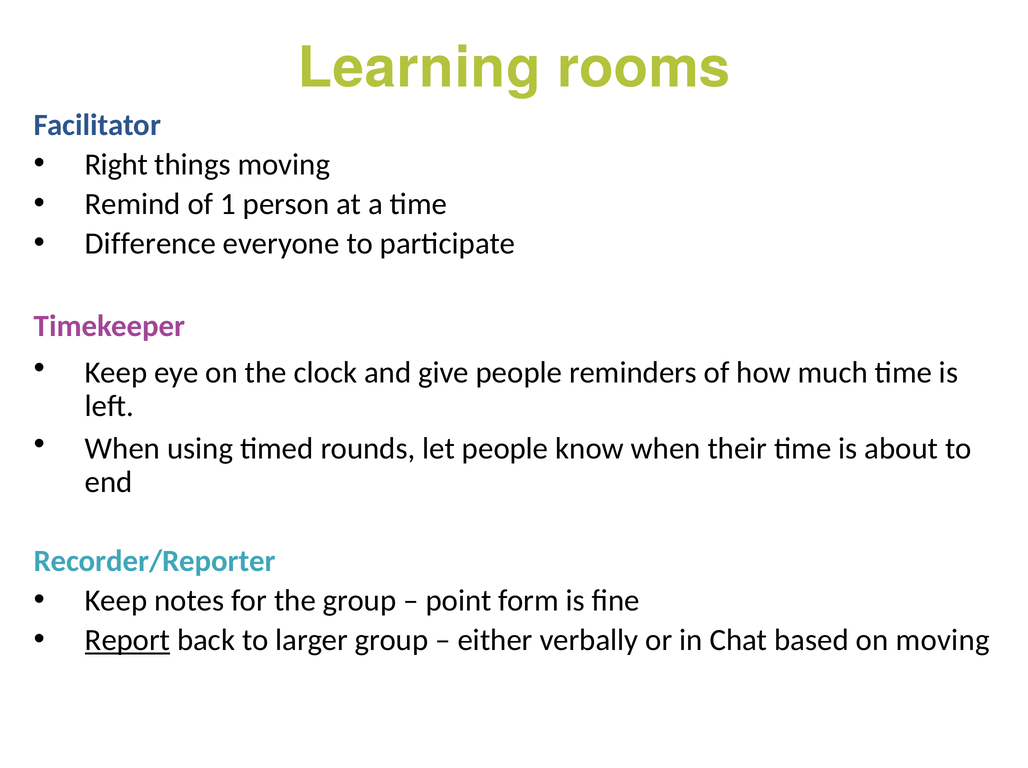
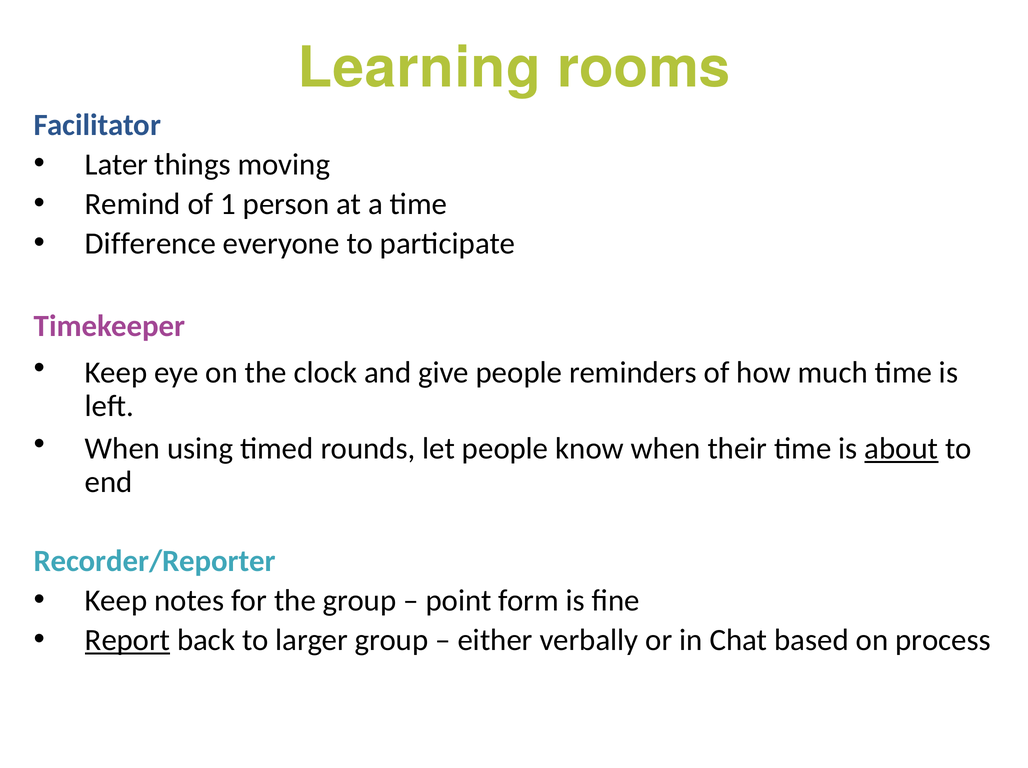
Right: Right -> Later
about underline: none -> present
on moving: moving -> process
